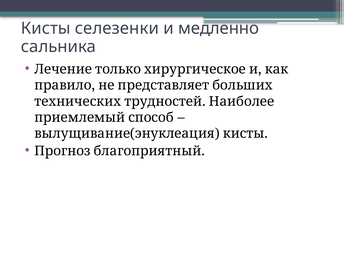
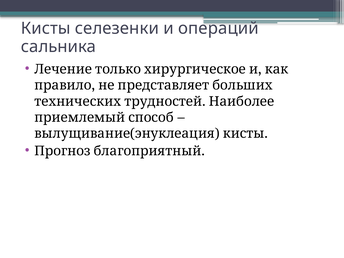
медленно: медленно -> операций
